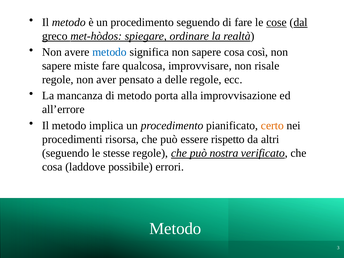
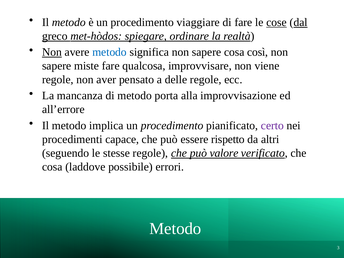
procedimento seguendo: seguendo -> viaggiare
Non at (52, 52) underline: none -> present
risale: risale -> viene
certo colour: orange -> purple
risorsa: risorsa -> capace
nostra: nostra -> valore
